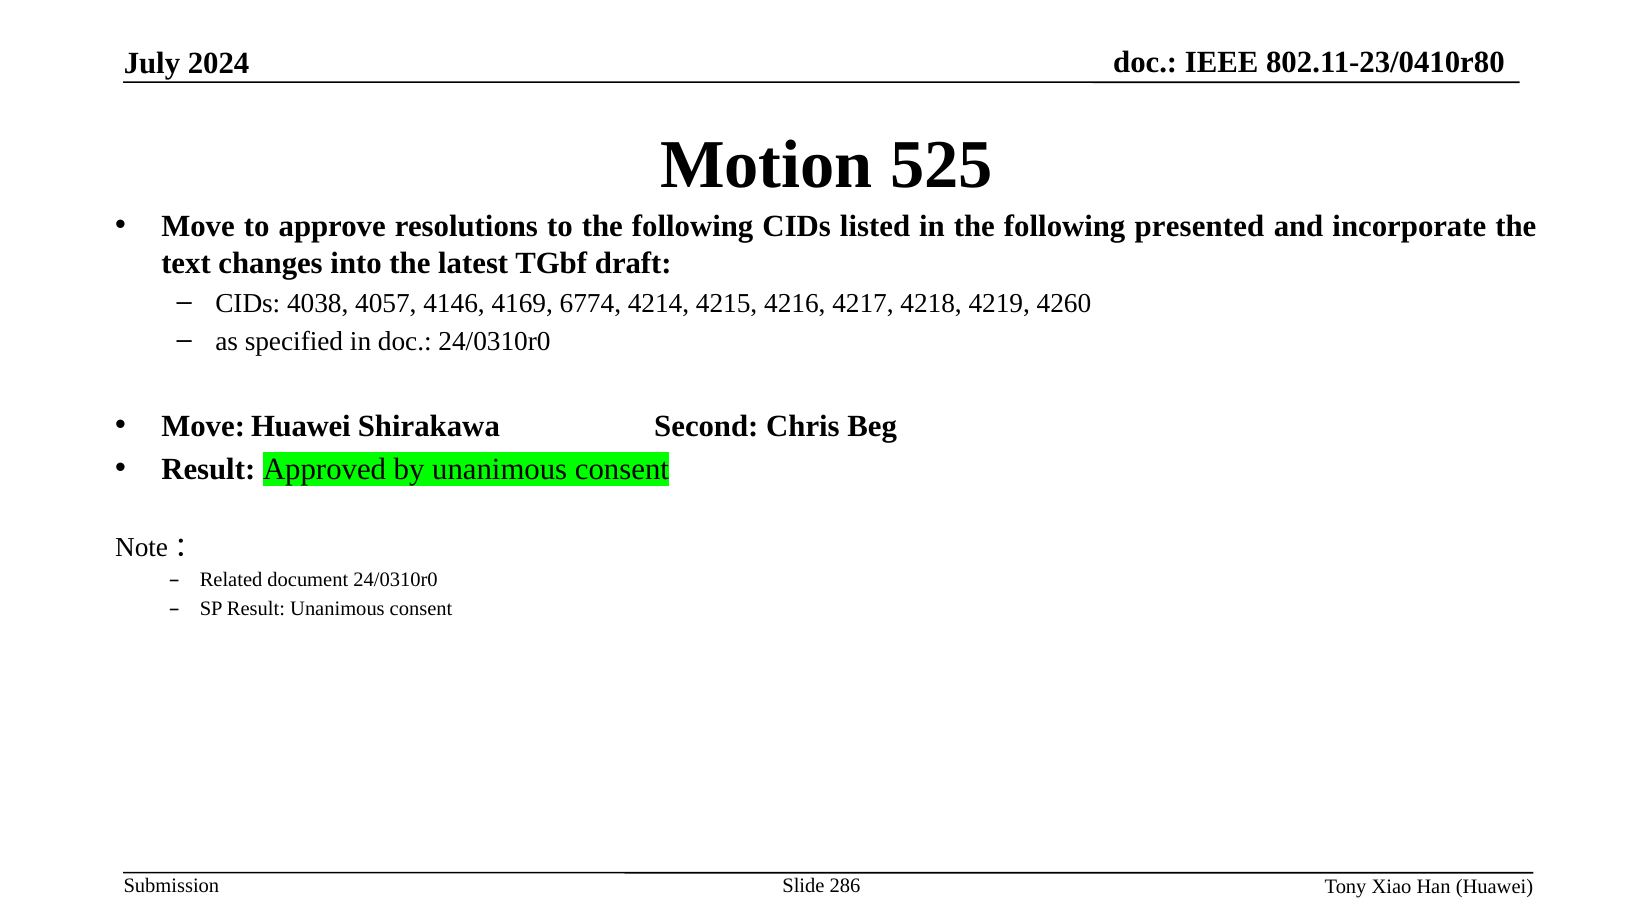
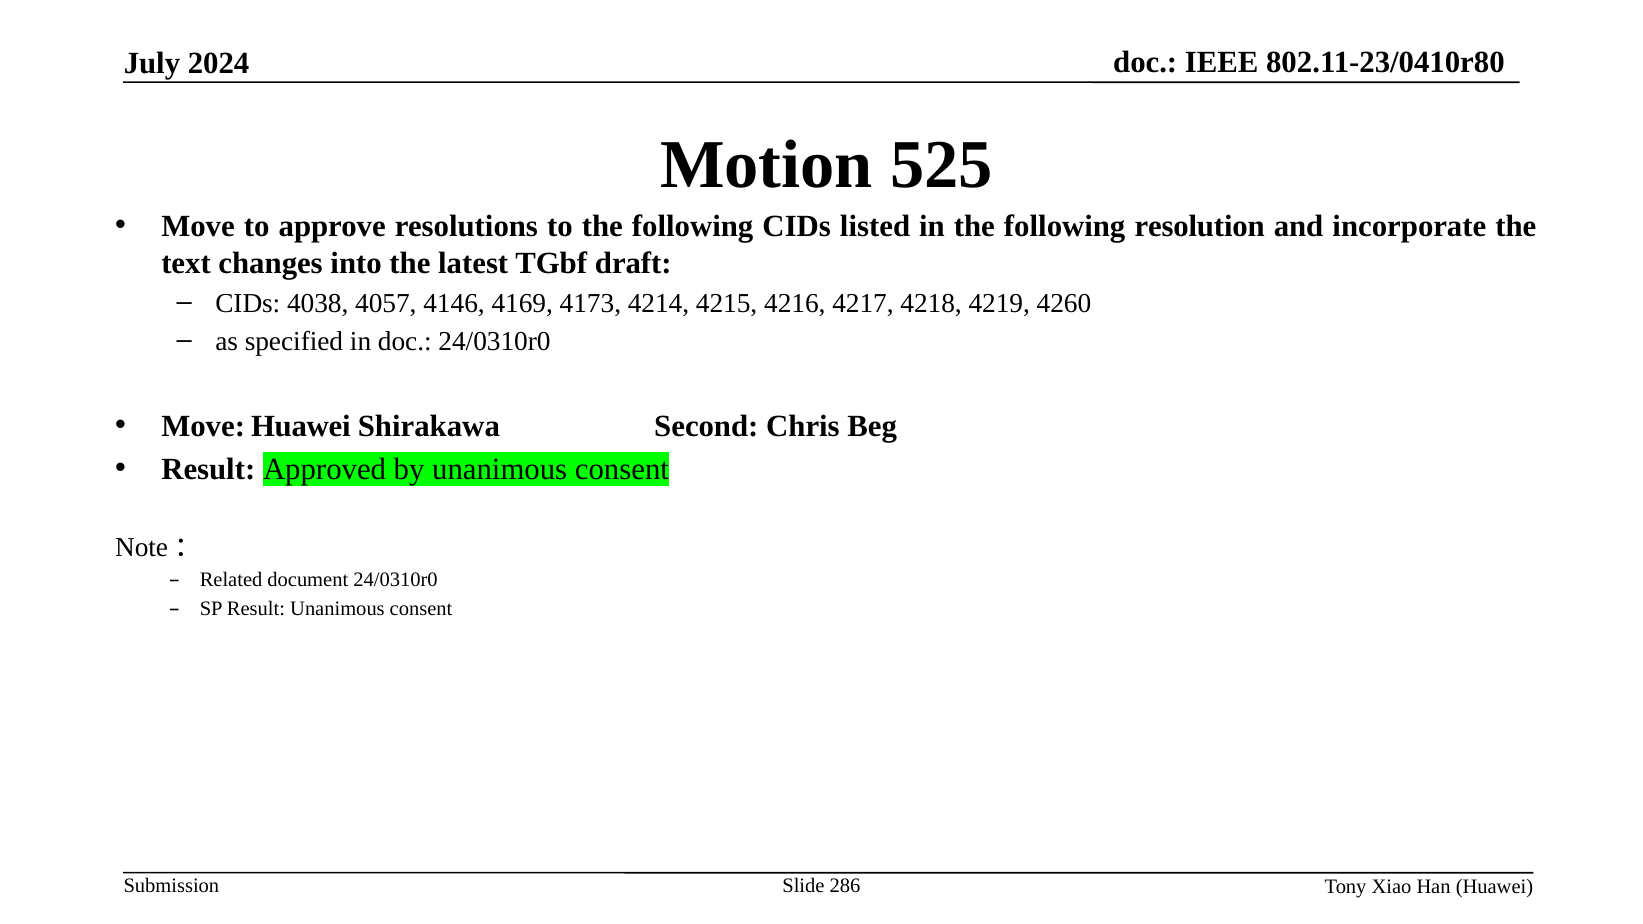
presented: presented -> resolution
6774: 6774 -> 4173
